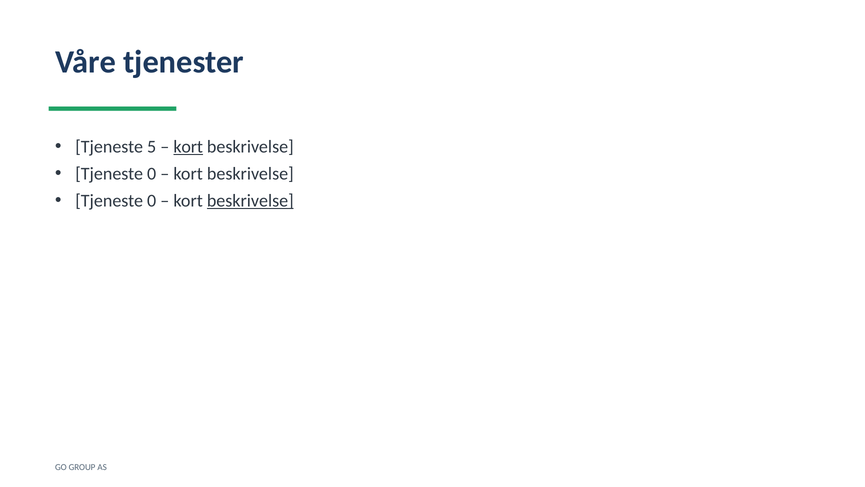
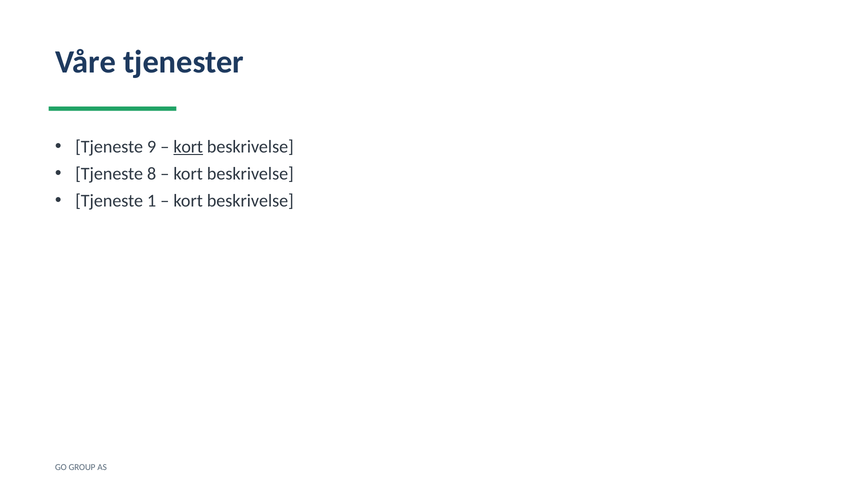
5: 5 -> 9
0 at (152, 174): 0 -> 8
0 at (152, 201): 0 -> 1
beskrivelse at (250, 201) underline: present -> none
